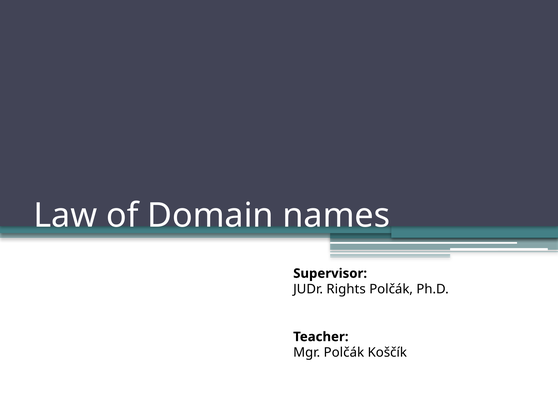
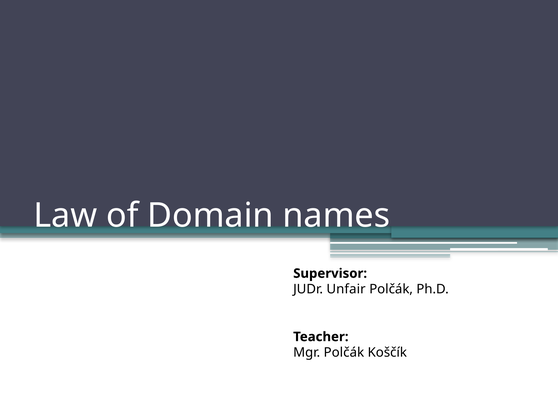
Rights: Rights -> Unfair
